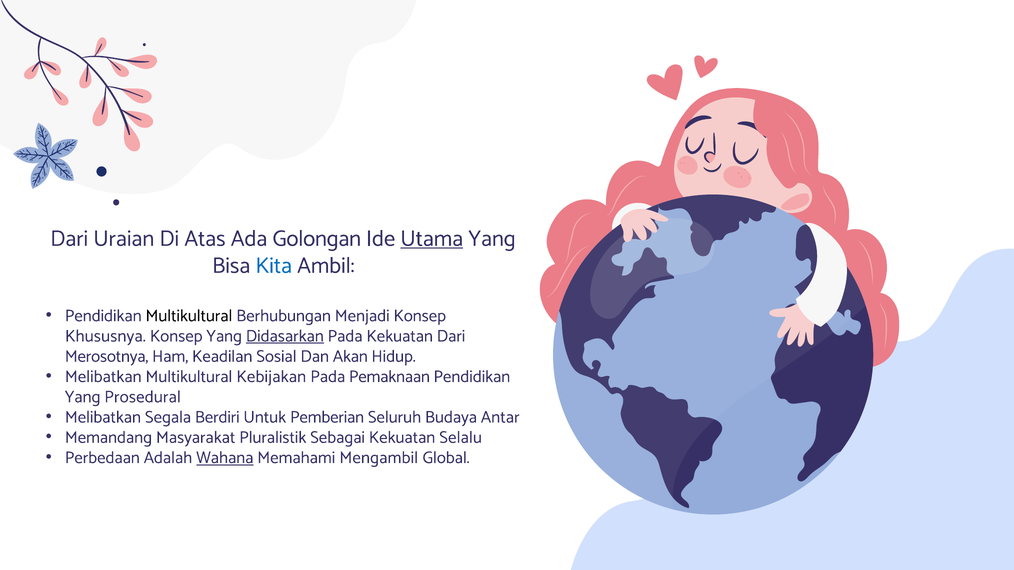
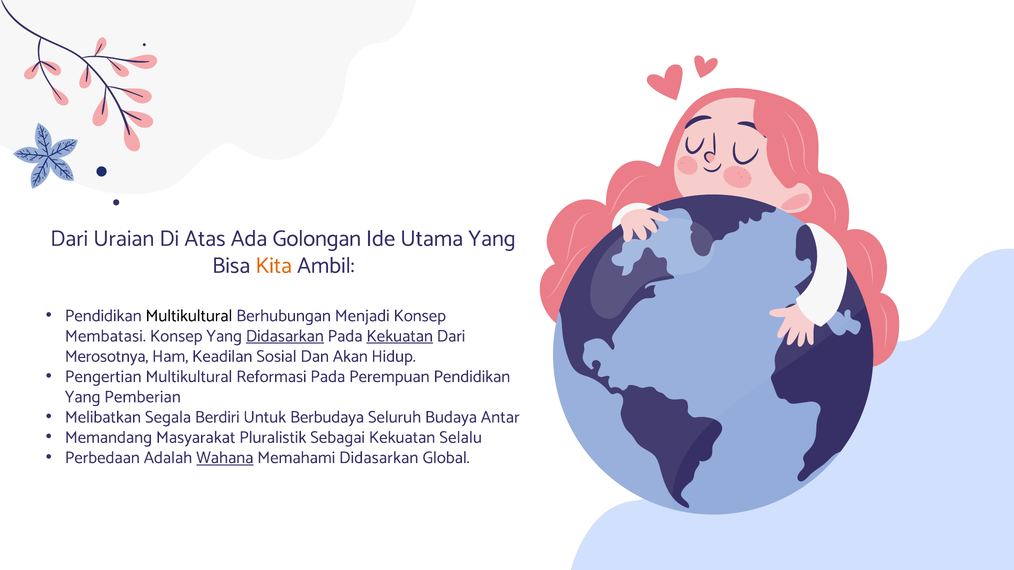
Utama underline: present -> none
Kita colour: blue -> orange
Khususnya: Khususnya -> Membatasi
Kekuatan at (400, 336) underline: none -> present
Melibatkan at (103, 377): Melibatkan -> Pengertian
Kebijakan: Kebijakan -> Reformasi
Pemaknaan: Pemaknaan -> Perempuan
Prosedural: Prosedural -> Pemberian
Pemberian: Pemberian -> Berbudaya
Memahami Mengambil: Mengambil -> Didasarkan
